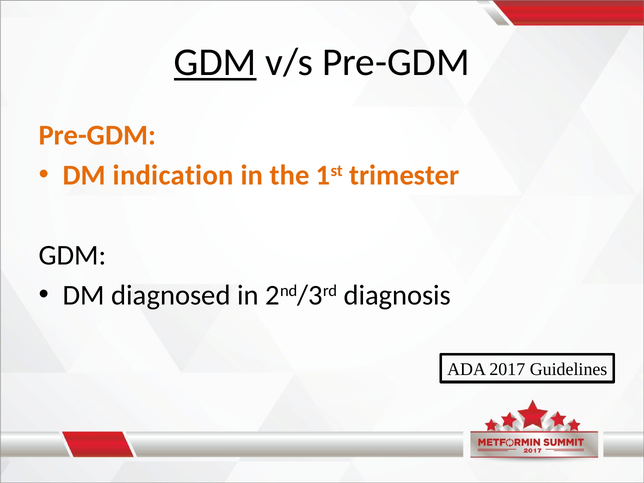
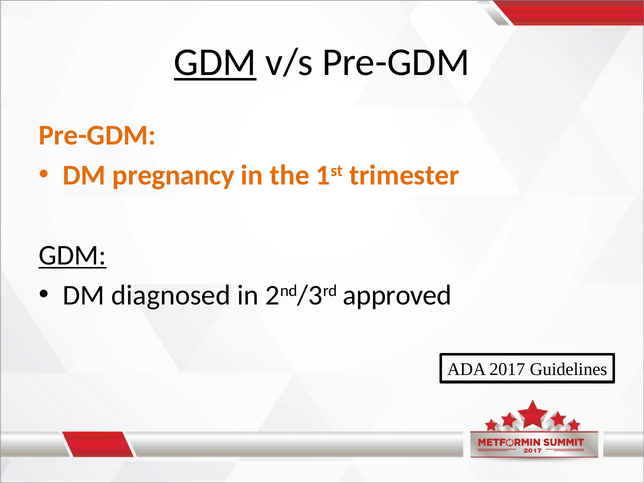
indication: indication -> pregnancy
GDM at (73, 255) underline: none -> present
diagnosis: diagnosis -> approved
